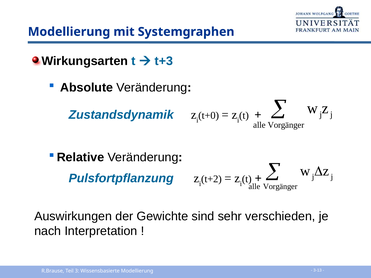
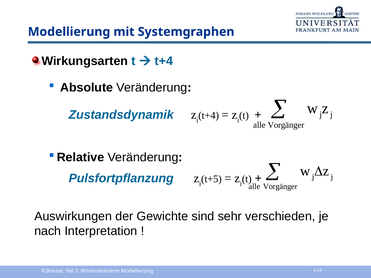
t+3 at (164, 61): t+3 -> t+4
t+0 at (209, 116): t+0 -> t+4
t+2: t+2 -> t+5
